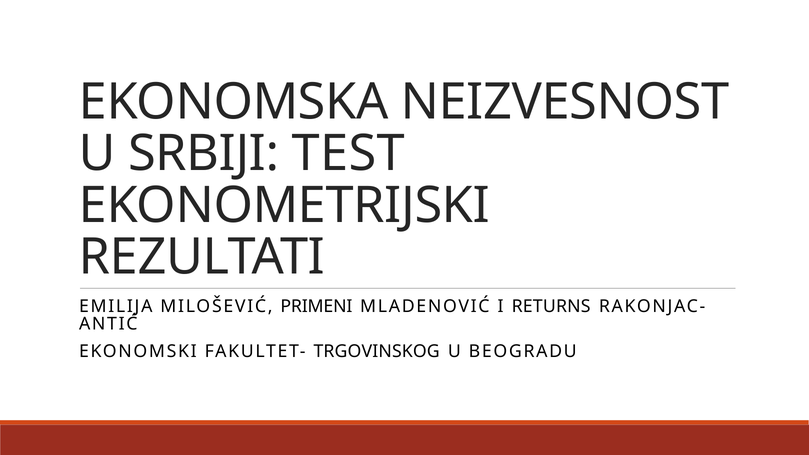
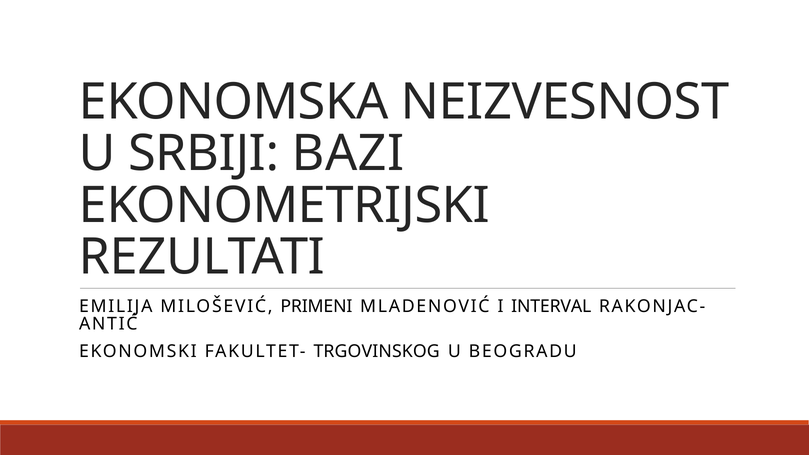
TEST: TEST -> BAZI
RETURNS: RETURNS -> INTERVAL
